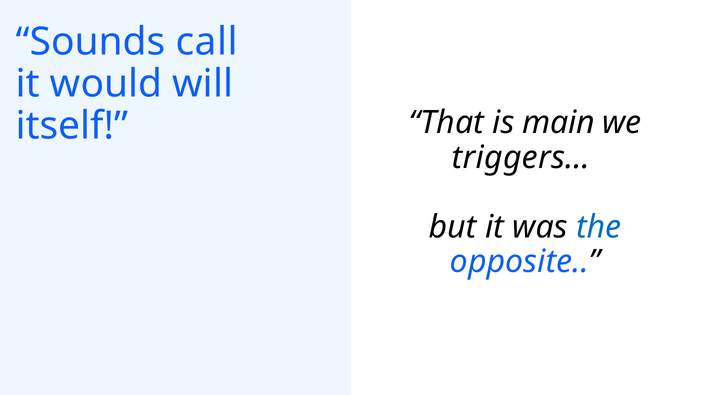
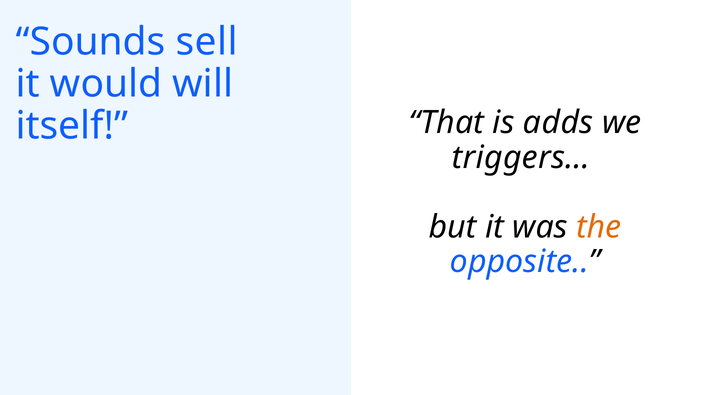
call: call -> sell
main: main -> adds
the colour: blue -> orange
